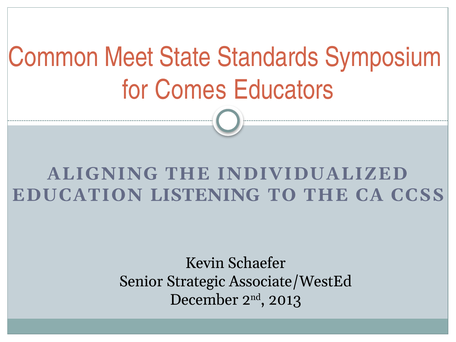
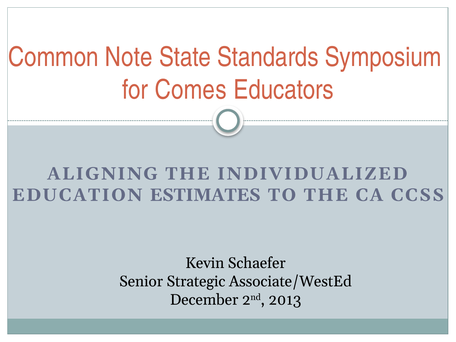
Meet: Meet -> Note
LISTENING: LISTENING -> ESTIMATES
